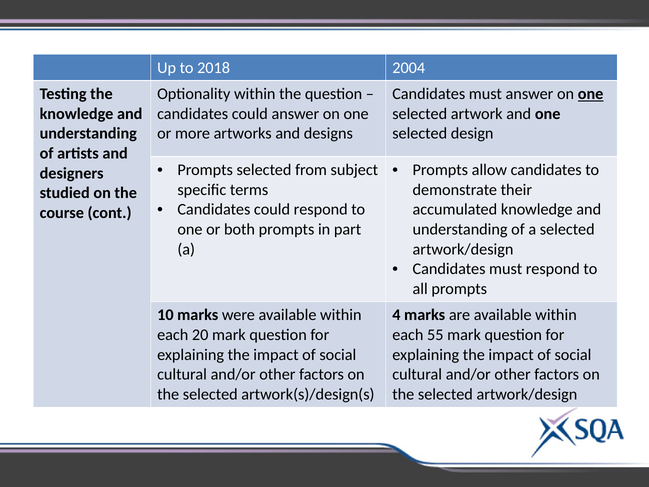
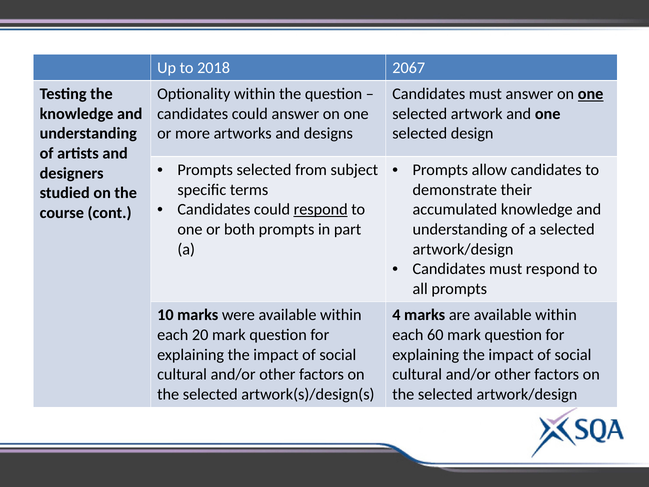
2004: 2004 -> 2067
respond at (321, 209) underline: none -> present
55: 55 -> 60
